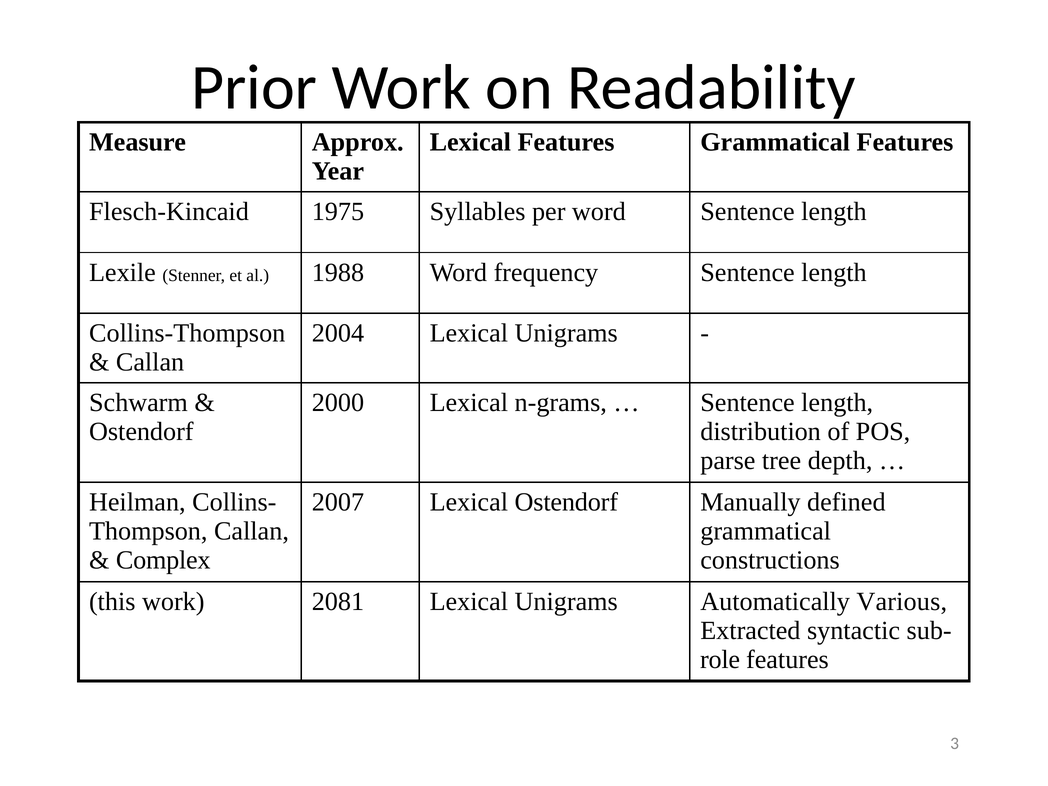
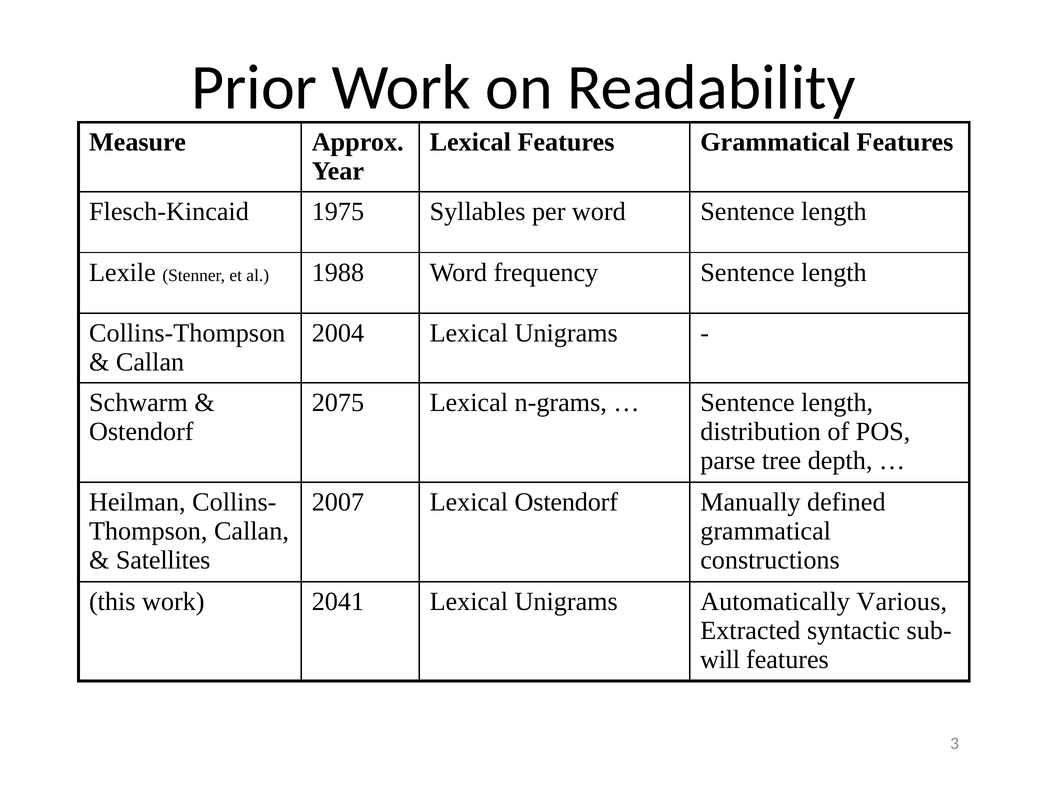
2000: 2000 -> 2075
Complex: Complex -> Satellites
2081: 2081 -> 2041
role: role -> will
